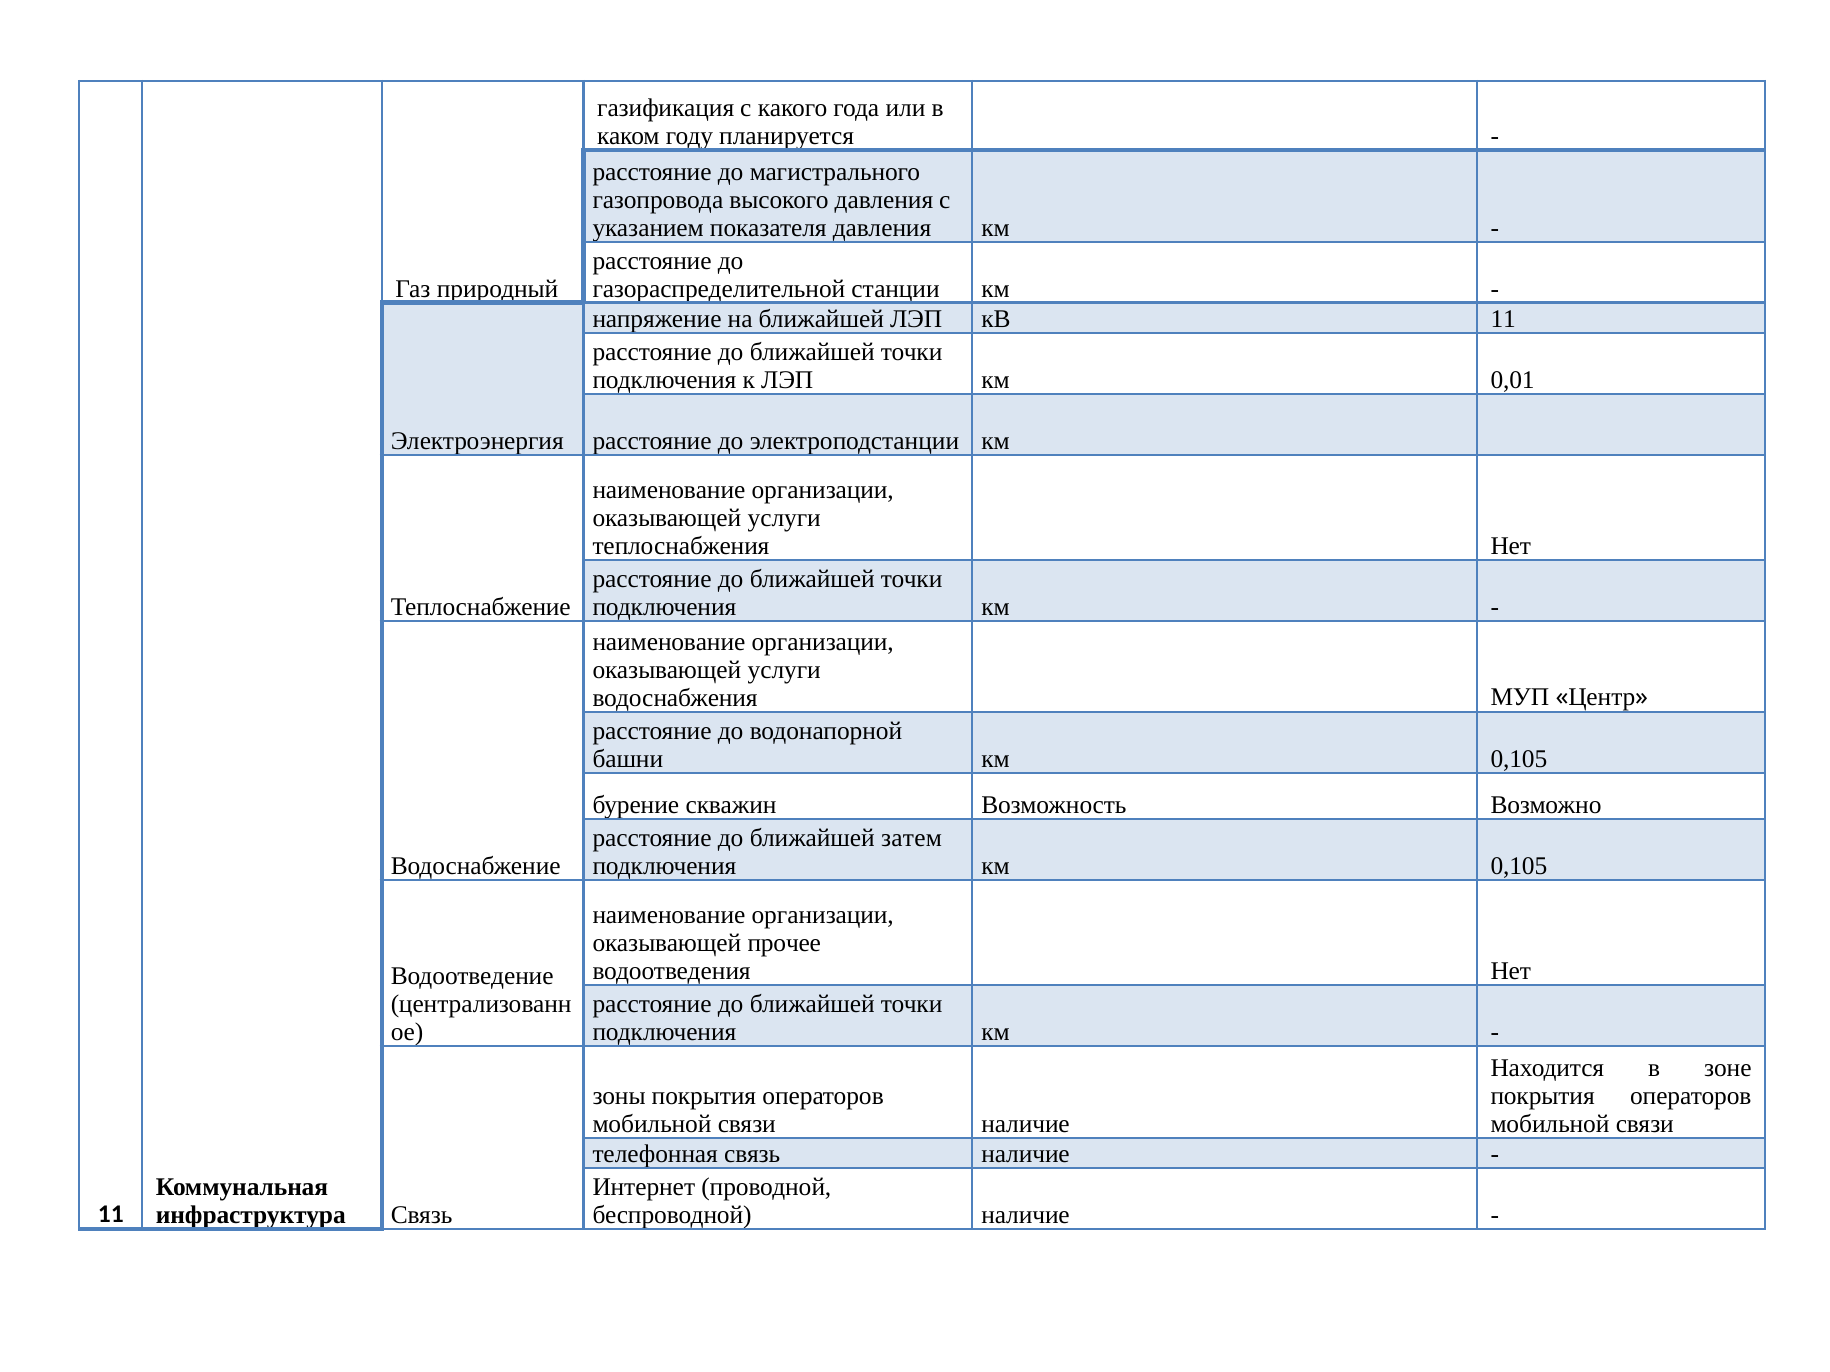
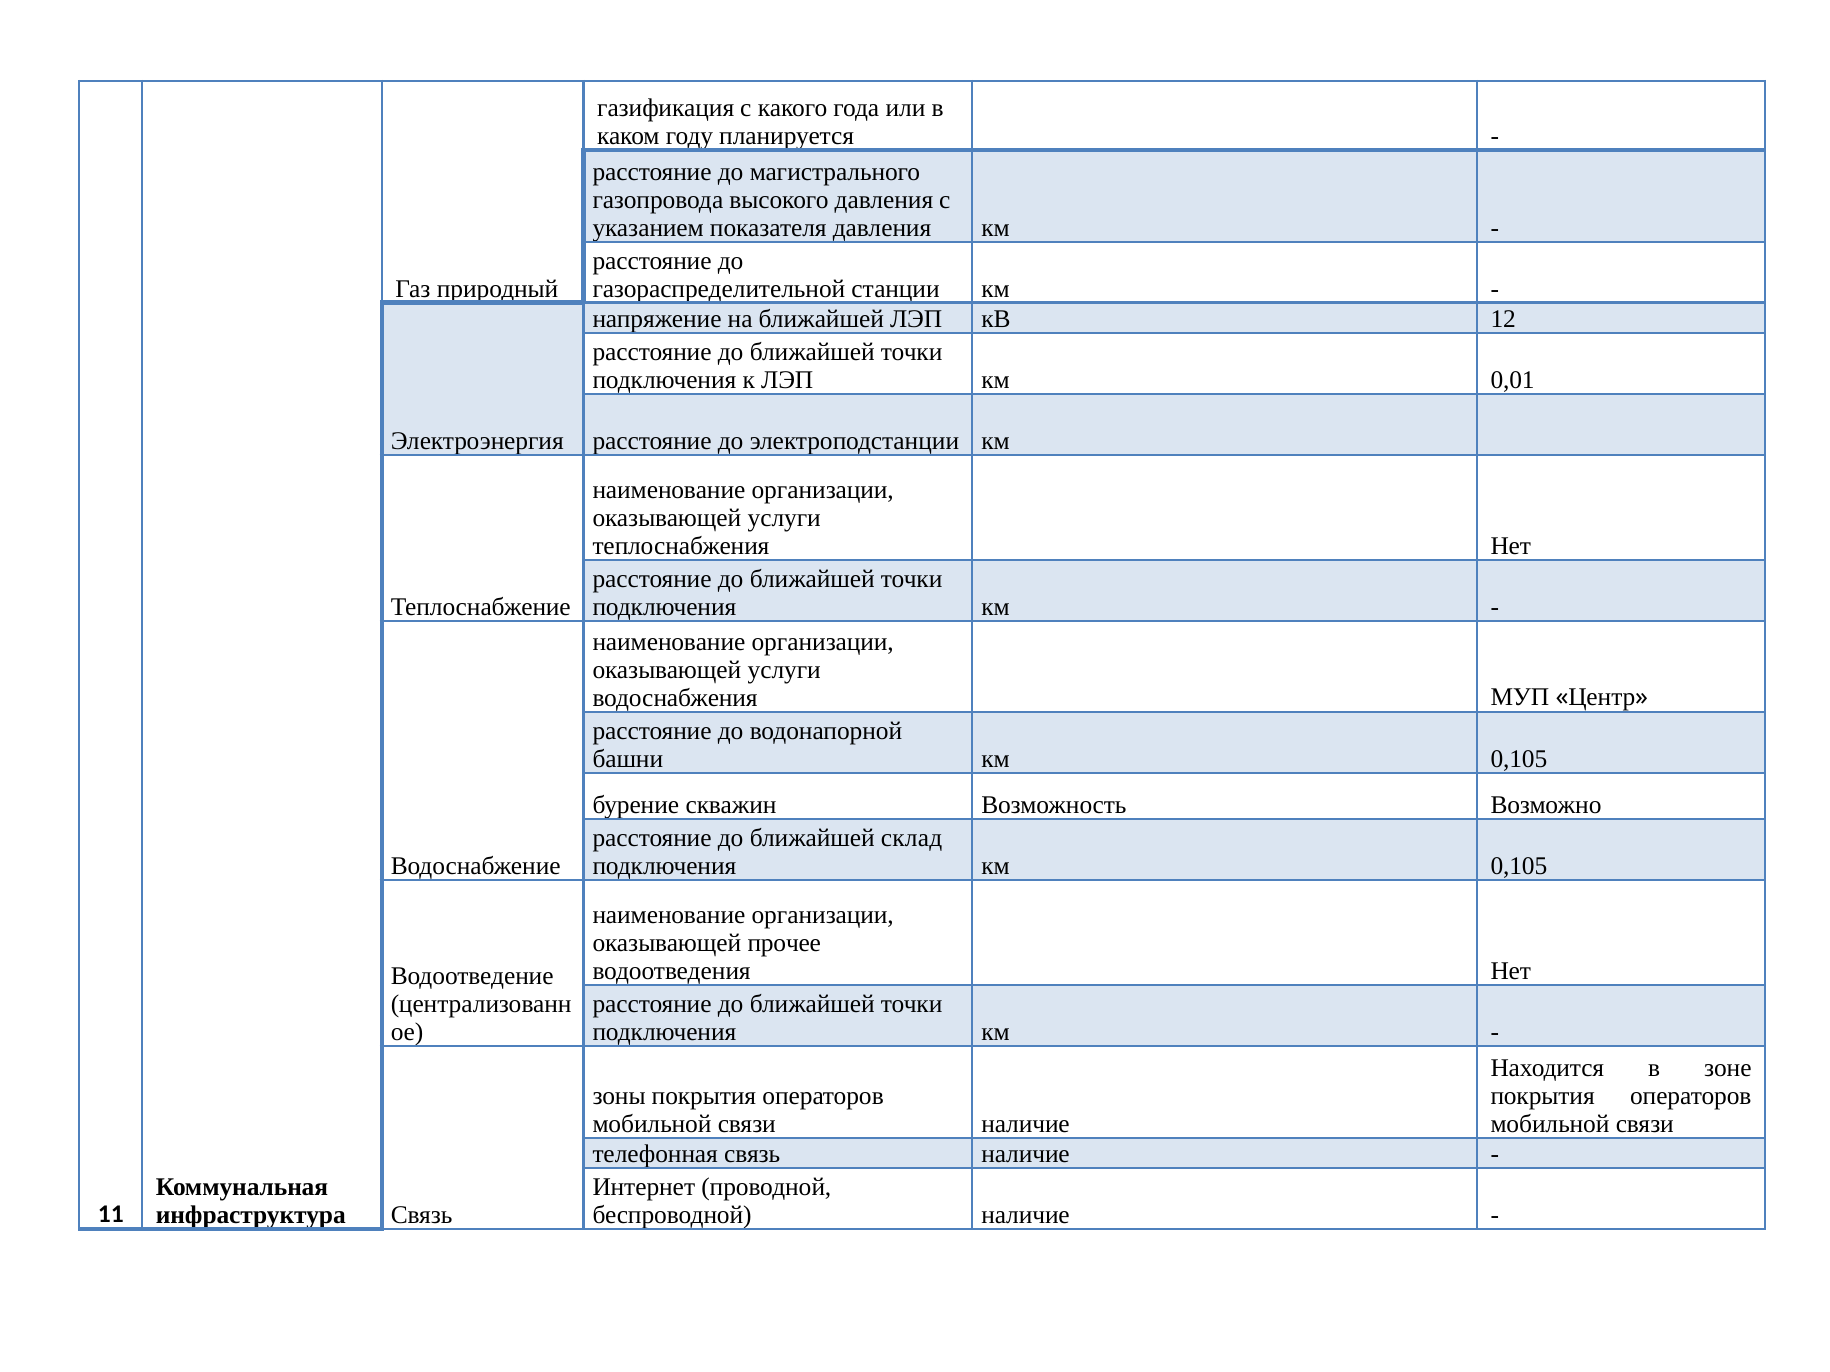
кВ 11: 11 -> 12
затем: затем -> склад
